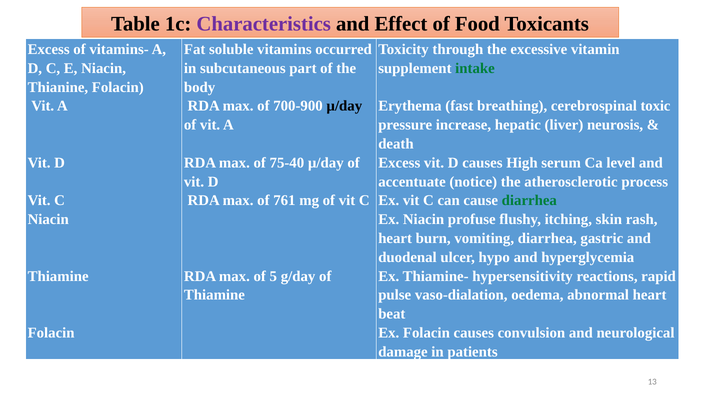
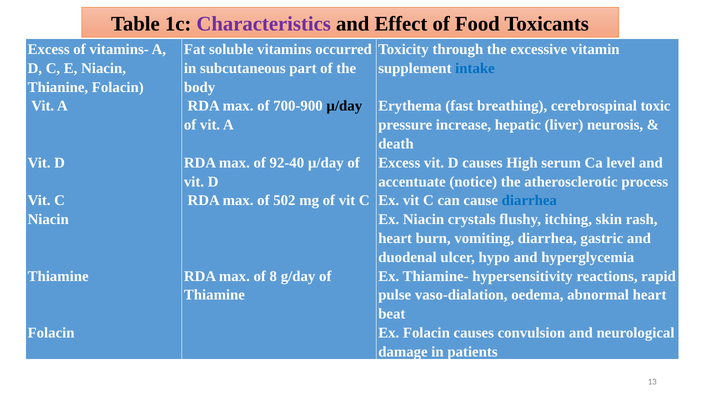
intake colour: green -> blue
75-40: 75-40 -> 92-40
761: 761 -> 502
diarrhea at (529, 201) colour: green -> blue
profuse: profuse -> crystals
5: 5 -> 8
